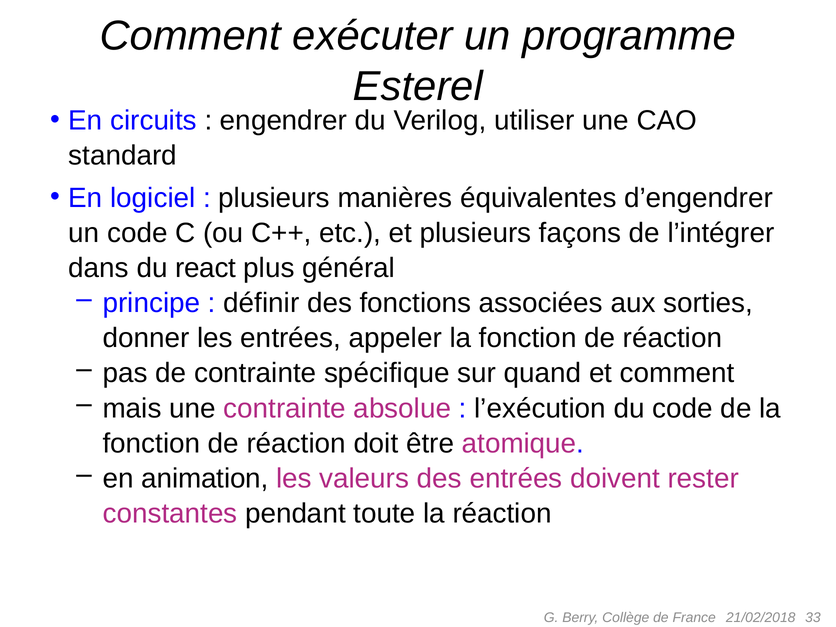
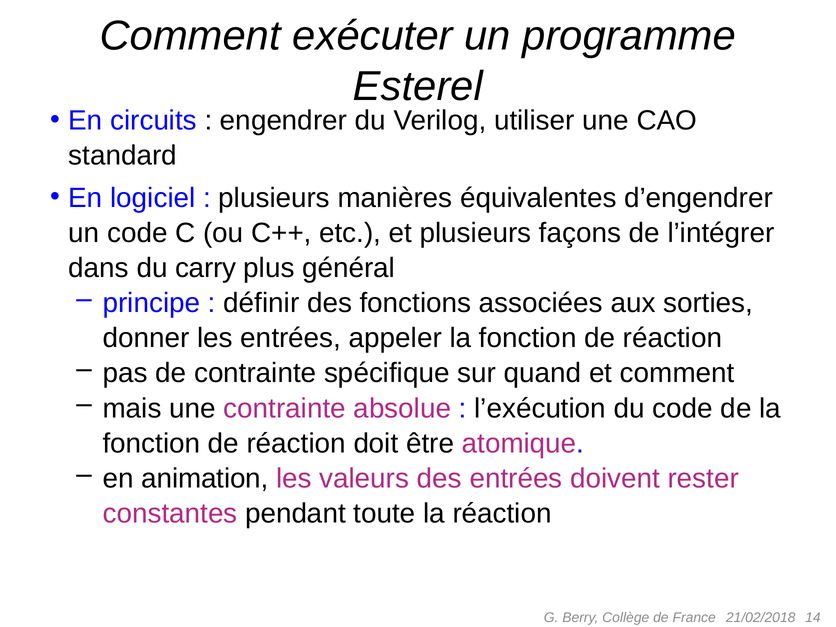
react: react -> carry
33: 33 -> 14
